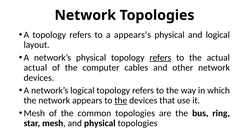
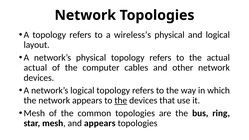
appears’s: appears’s -> wireless’s
refers at (160, 58) underline: present -> none
and physical: physical -> appears
